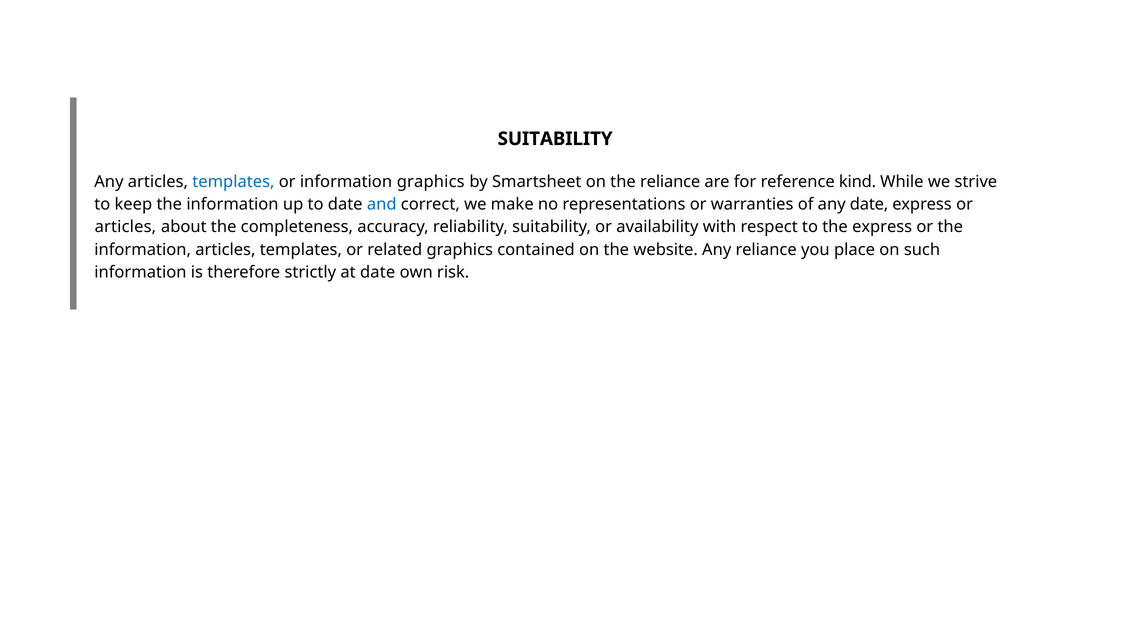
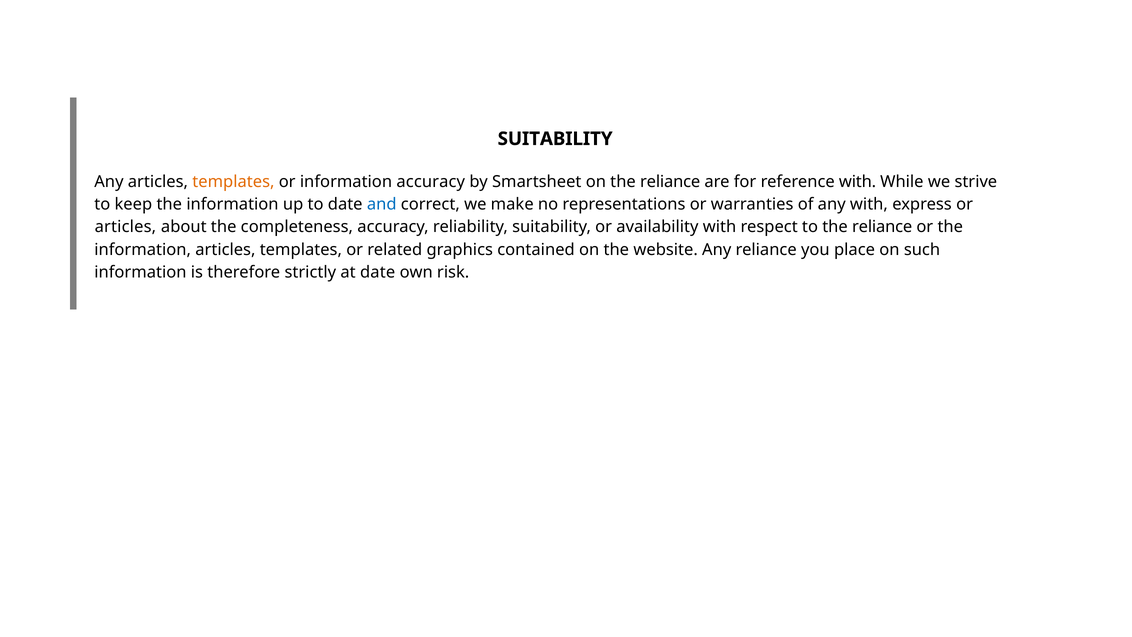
templates at (233, 182) colour: blue -> orange
information graphics: graphics -> accuracy
reference kind: kind -> with
any date: date -> with
to the express: express -> reliance
